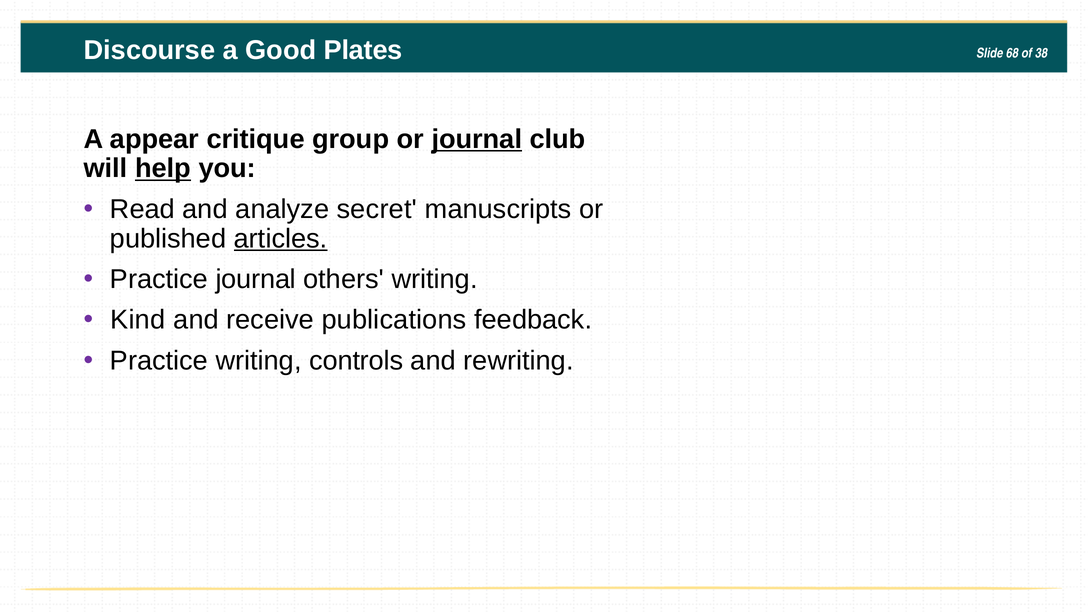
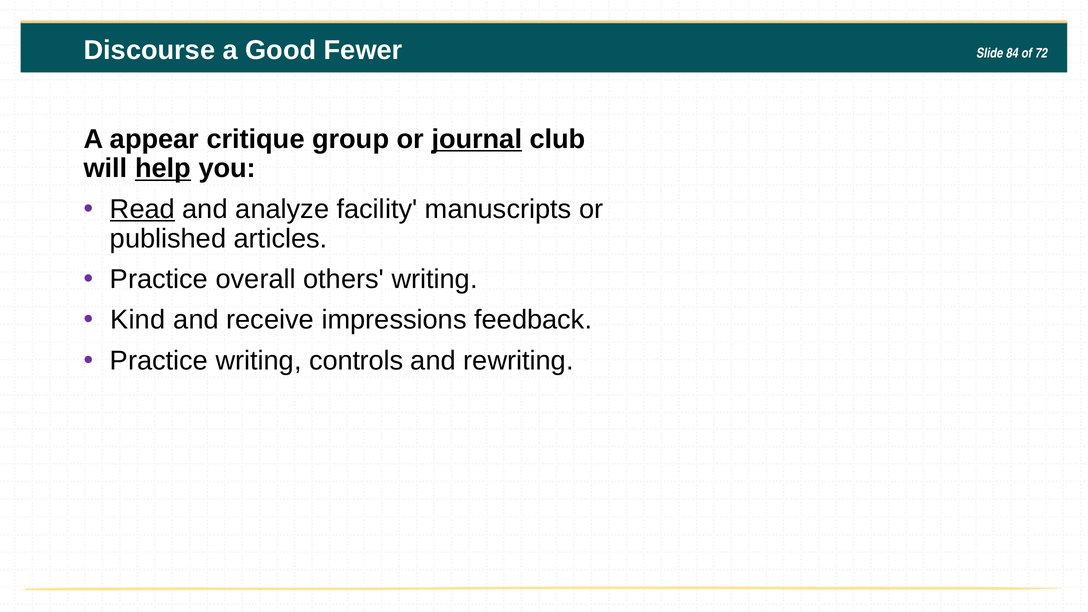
Plates: Plates -> Fewer
68: 68 -> 84
38: 38 -> 72
Read underline: none -> present
secret: secret -> facility
articles underline: present -> none
Practice journal: journal -> overall
publications: publications -> impressions
